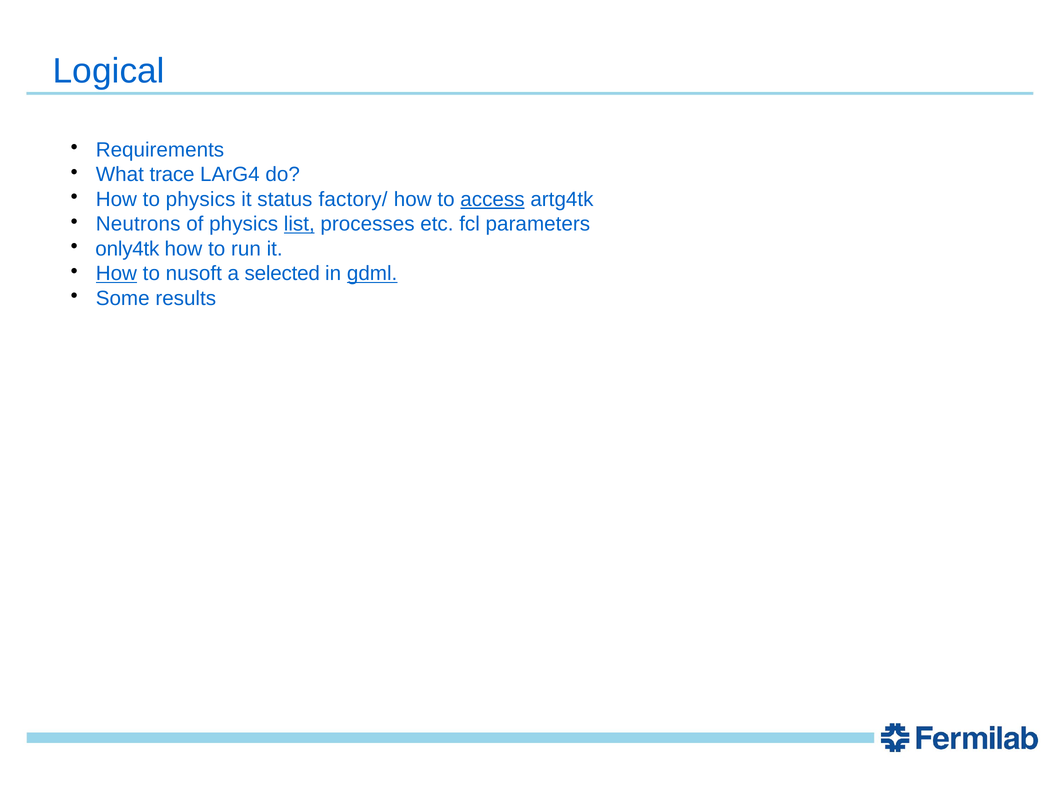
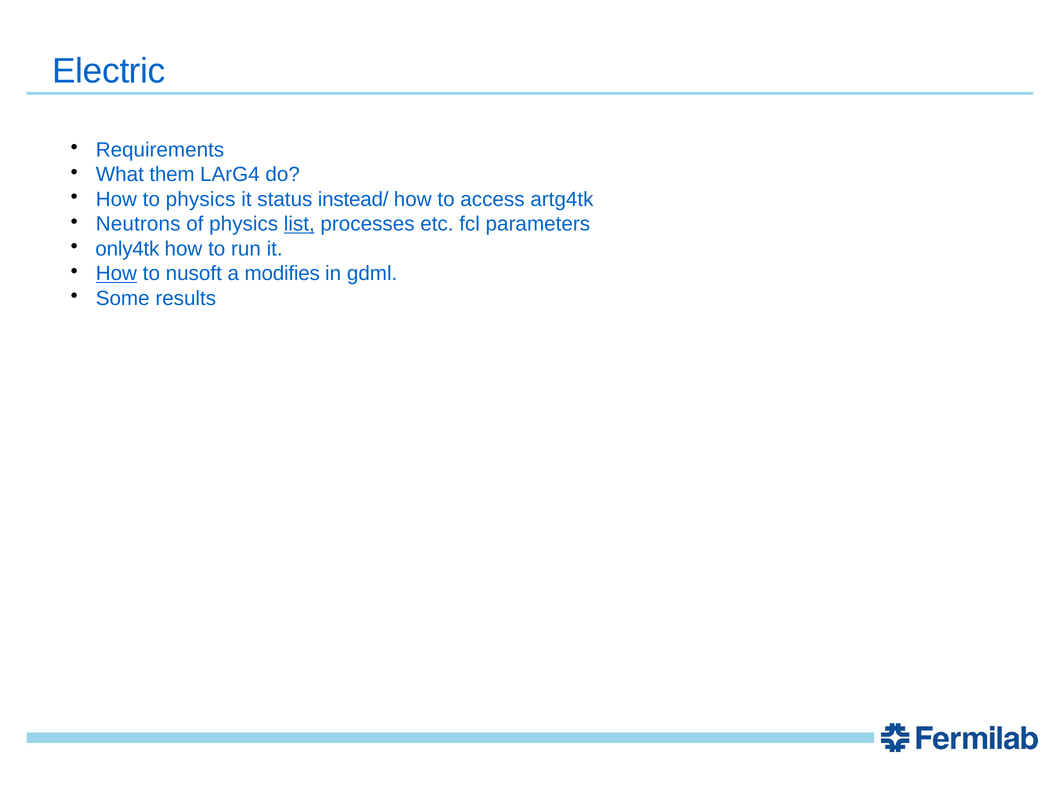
Logical: Logical -> Electric
trace: trace -> them
factory/: factory/ -> instead/
access underline: present -> none
selected: selected -> modifies
gdml underline: present -> none
